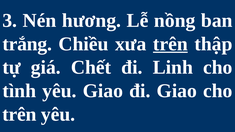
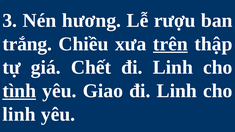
nồng: nồng -> rượu
tình underline: none -> present
Giao at (177, 91): Giao -> Linh
trên at (19, 114): trên -> linh
